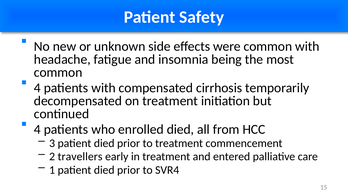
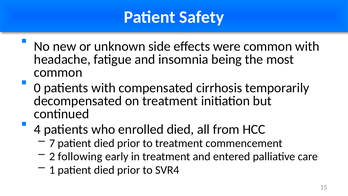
4 at (37, 88): 4 -> 0
3: 3 -> 7
travellers: travellers -> following
